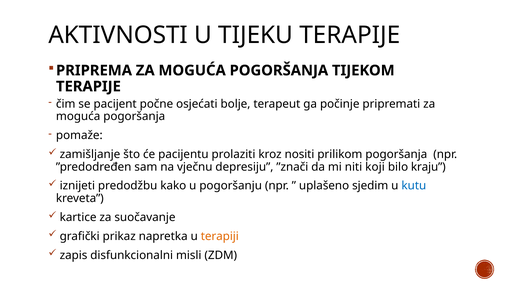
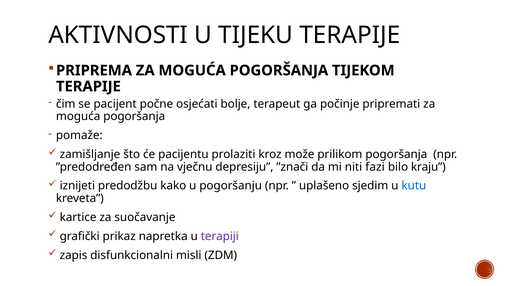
nositi: nositi -> može
koji: koji -> fazi
terapiji colour: orange -> purple
